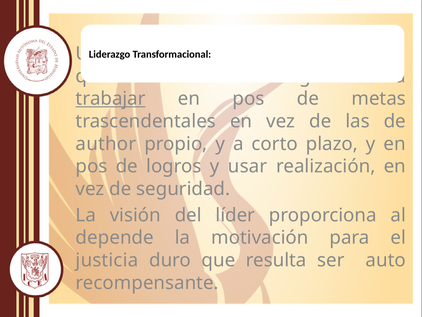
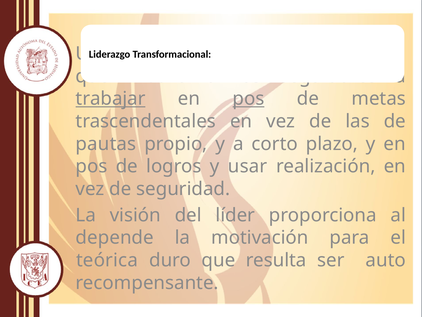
pos at (248, 99) underline: none -> present
author: author -> pautas
justicia: justicia -> teórica
